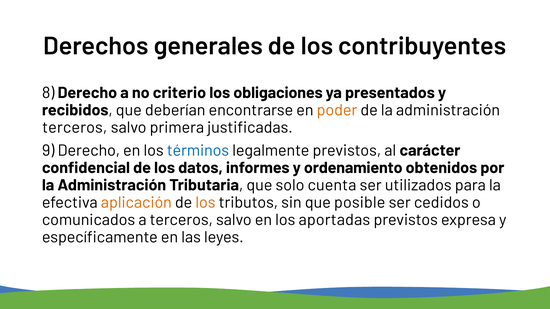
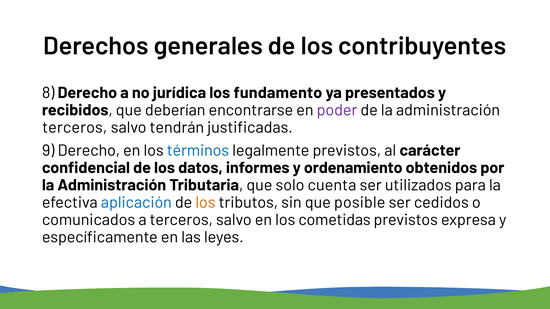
criterio: criterio -> jurídica
obligaciones: obligaciones -> fundamento
poder colour: orange -> purple
primera: primera -> tendrán
aplicación colour: orange -> blue
aportadas: aportadas -> cometidas
